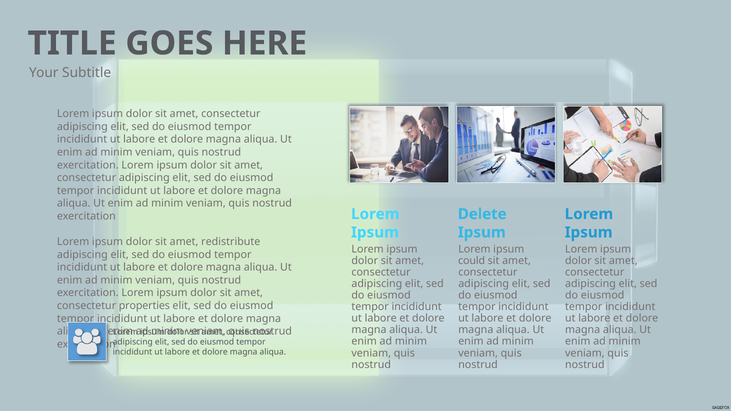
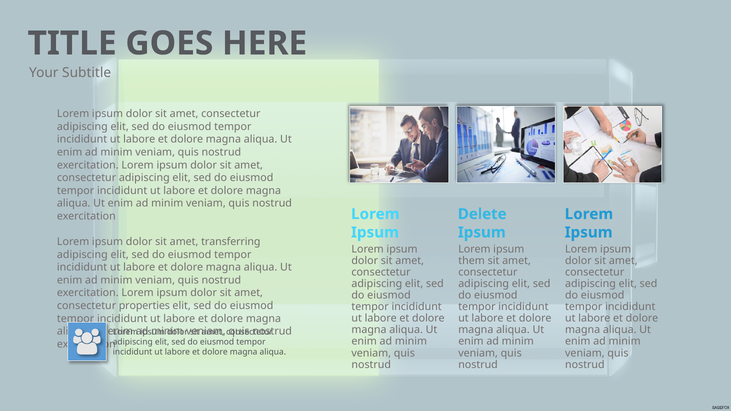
redistribute: redistribute -> transferring
could: could -> them
